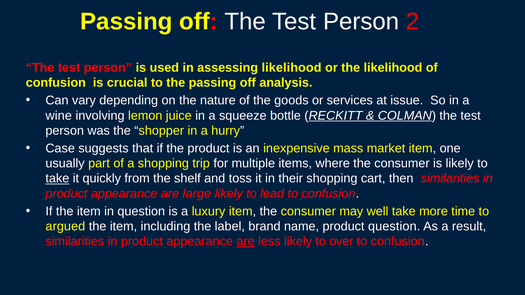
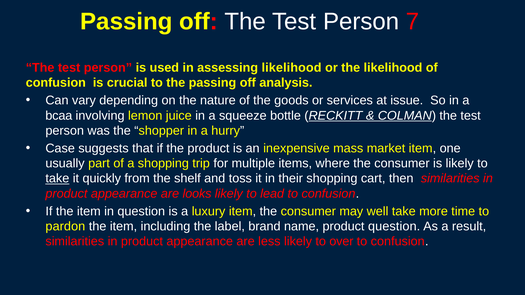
2: 2 -> 7
wine: wine -> bcaa
large: large -> looks
argued: argued -> pardon
are at (246, 242) underline: present -> none
